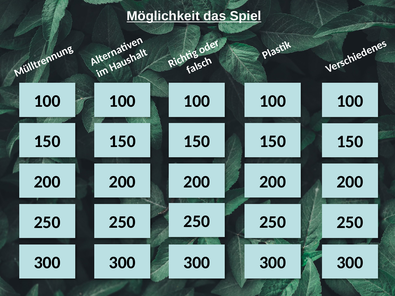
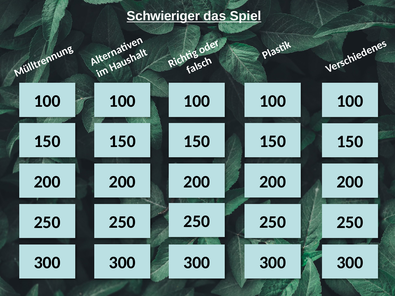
Möglichkeit: Möglichkeit -> Schwieriger
